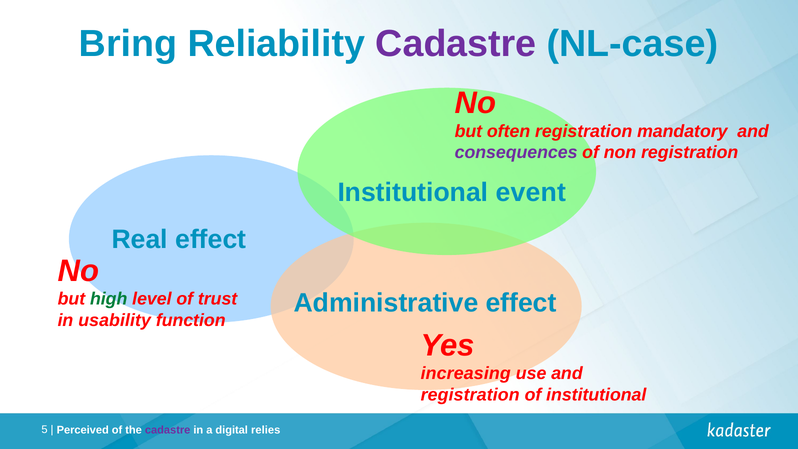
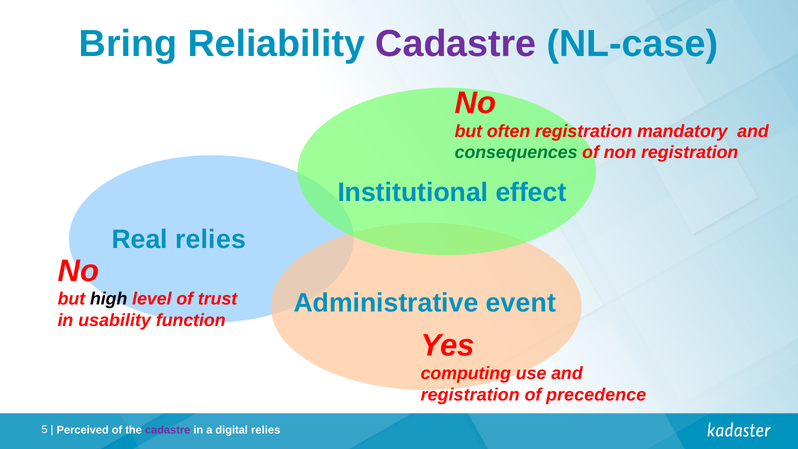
consequences colour: purple -> green
event: event -> effect
Real effect: effect -> relies
Administrative effect: effect -> event
high colour: green -> black
increasing: increasing -> computing
of institutional: institutional -> precedence
